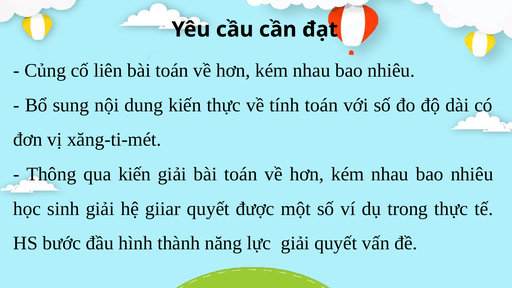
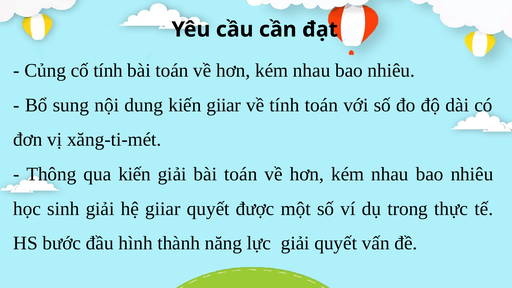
cố liên: liên -> tính
kiến thực: thực -> giiar
